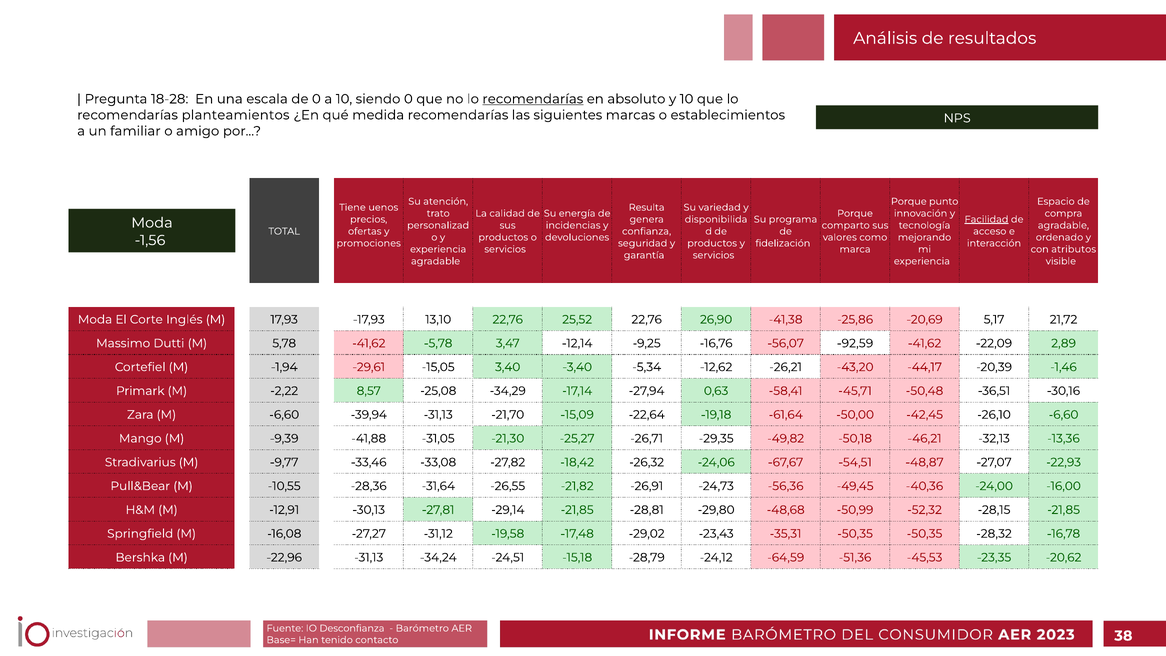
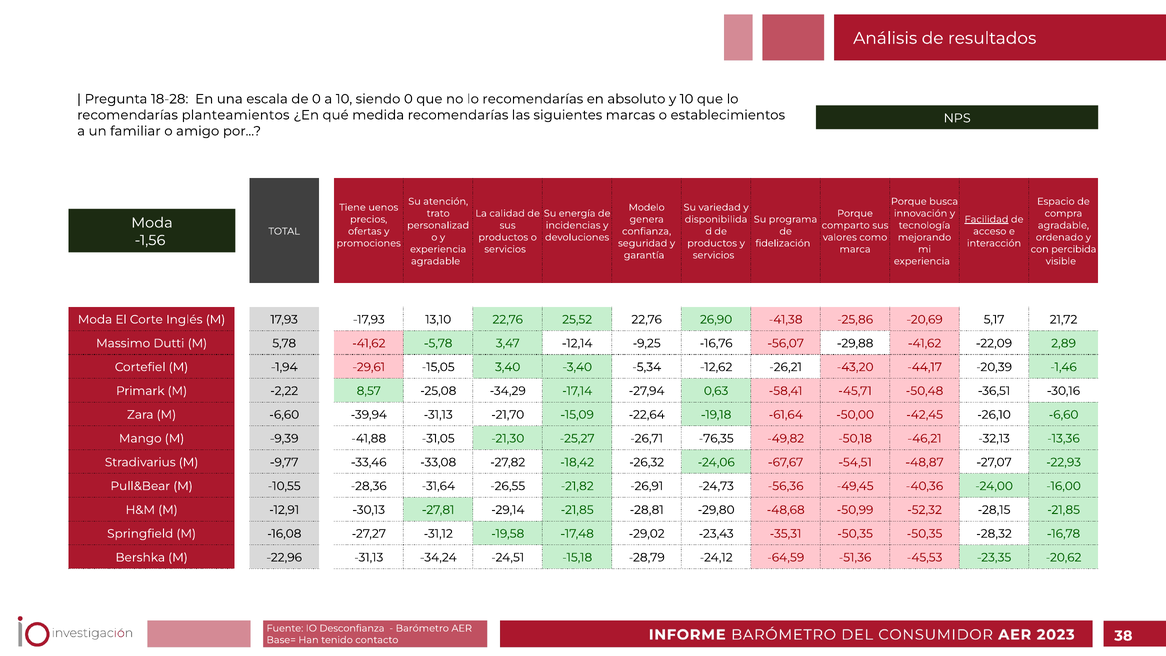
recomendarías at (533, 99) underline: present -> none
punto: punto -> busca
Resulta: Resulta -> Modelo
atributos: atributos -> percibida
-92,59: -92,59 -> -29,88
-29,35: -29,35 -> -76,35
